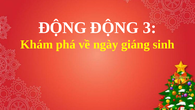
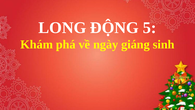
ĐỘNG at (62, 28): ĐỘNG -> LONG
3: 3 -> 5
